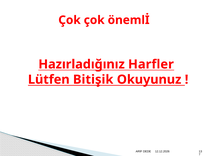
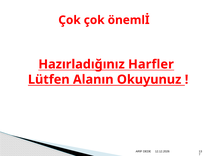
Bitişik: Bitişik -> Alanın
